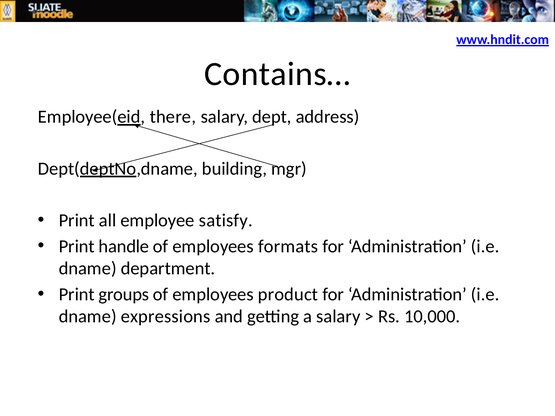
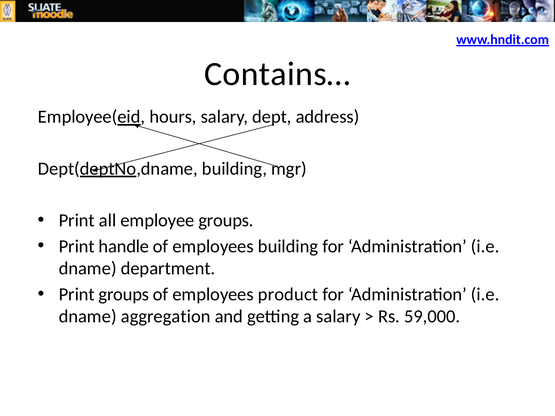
there: there -> hours
employee satisfy: satisfy -> groups
employees formats: formats -> building
expressions: expressions -> aggregation
10,000: 10,000 -> 59,000
